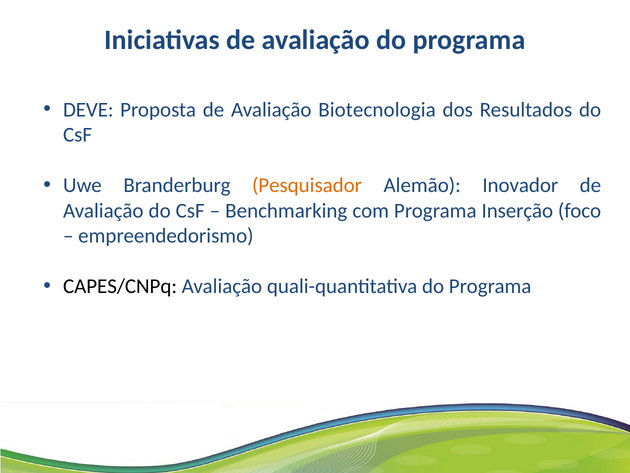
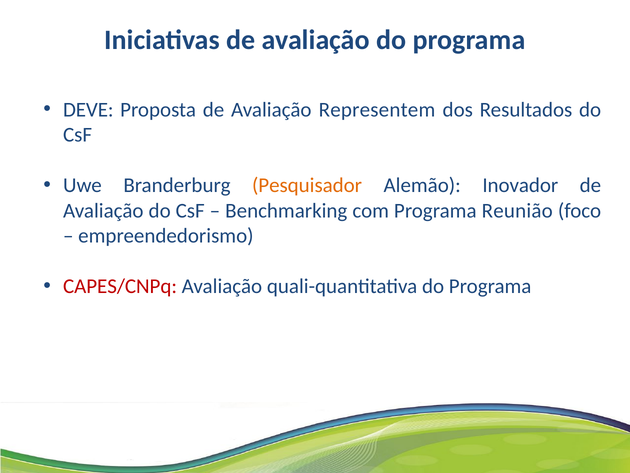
Biotecnologia: Biotecnologia -> Representem
Inserção: Inserção -> Reunião
CAPES/CNPq colour: black -> red
